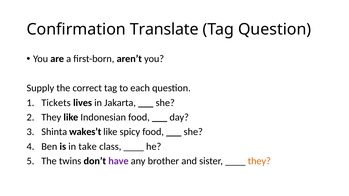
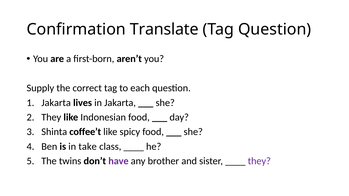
Tickets at (56, 103): Tickets -> Jakarta
wakes’t: wakes’t -> coffee’t
they at (259, 161) colour: orange -> purple
